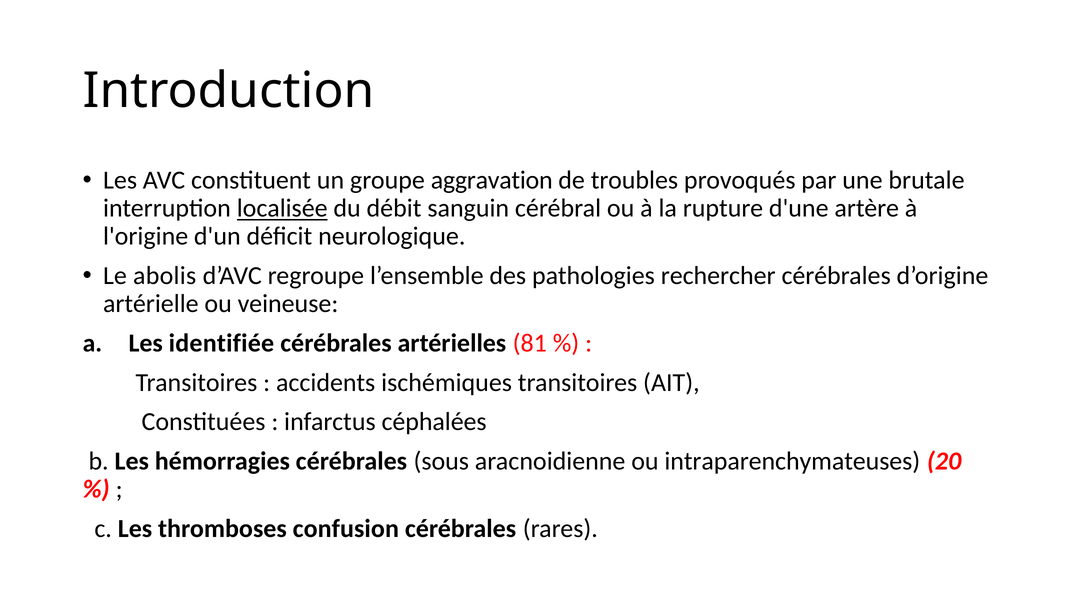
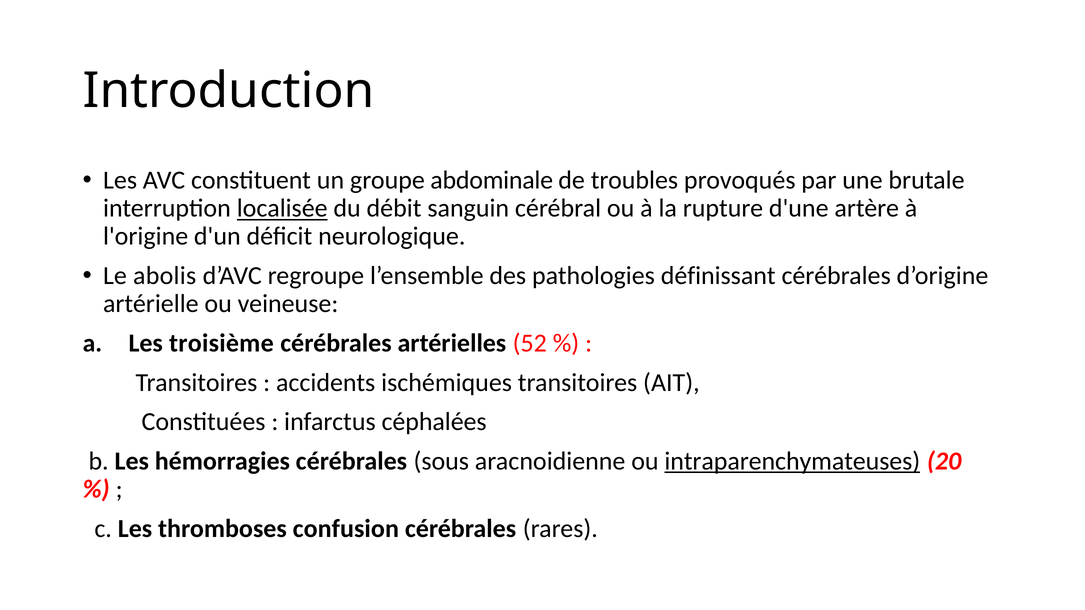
aggravation: aggravation -> abdominale
rechercher: rechercher -> définissant
identifiée: identifiée -> troisième
81: 81 -> 52
intraparenchymateuses underline: none -> present
